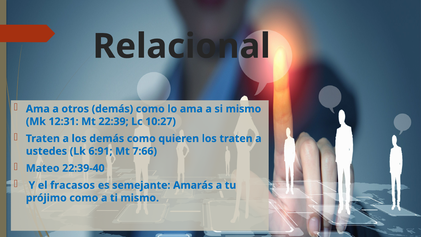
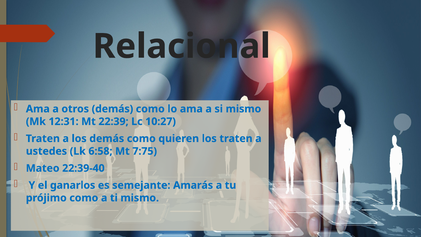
6:91: 6:91 -> 6:58
7:66: 7:66 -> 7:75
fracasos: fracasos -> ganarlos
